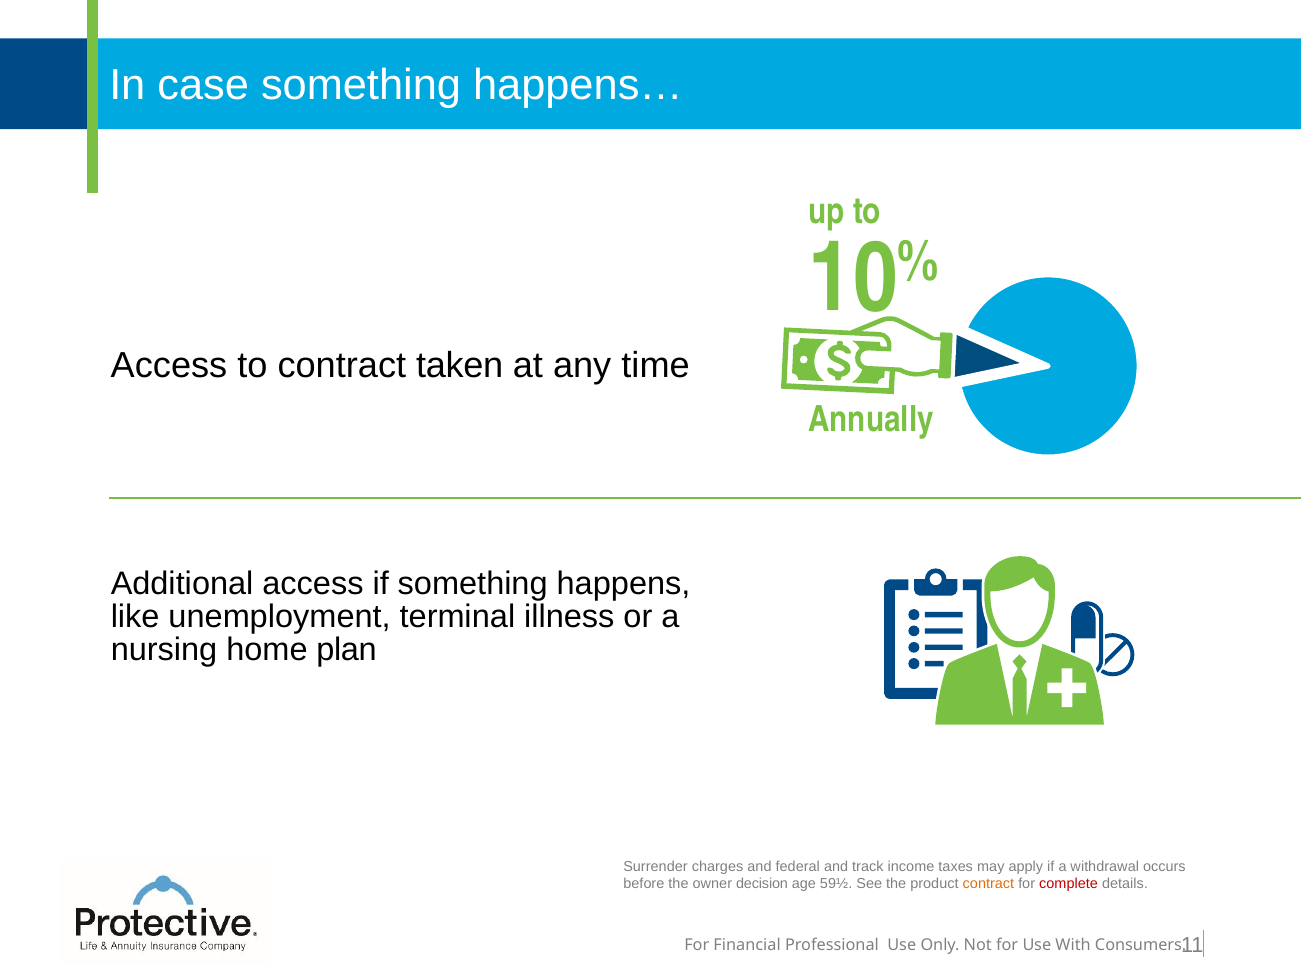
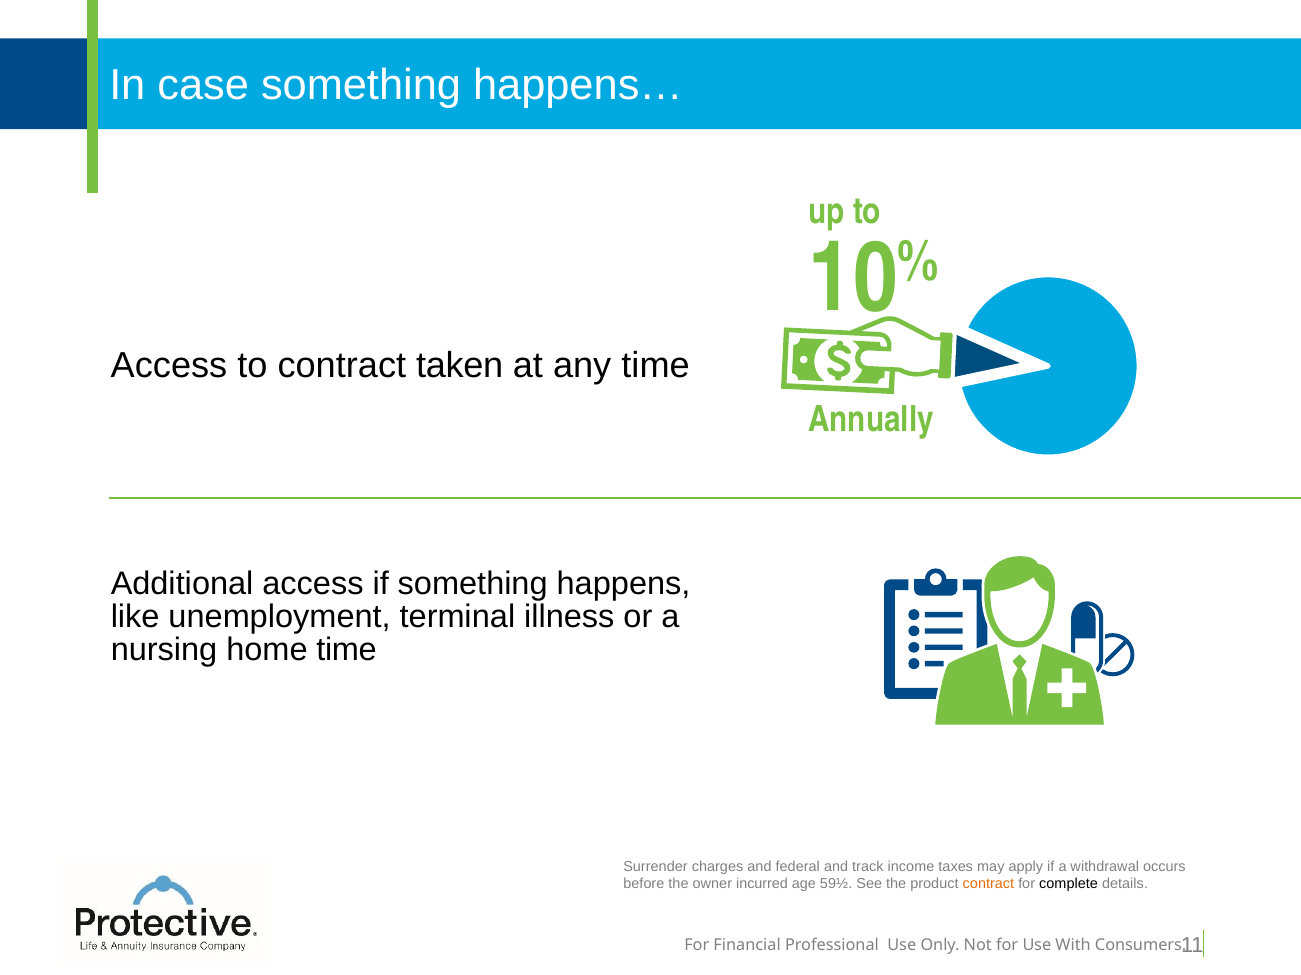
home plan: plan -> time
decision: decision -> incurred
complete colour: red -> black
